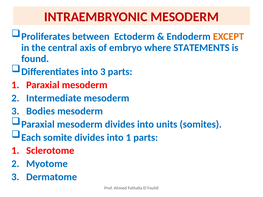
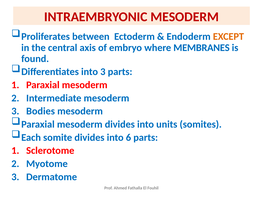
STATEMENTS: STATEMENTS -> MEMBRANES
into 1: 1 -> 6
